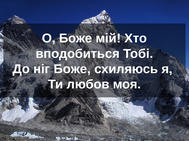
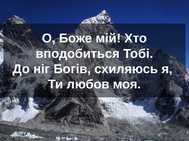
ніг Боже: Боже -> Богів
